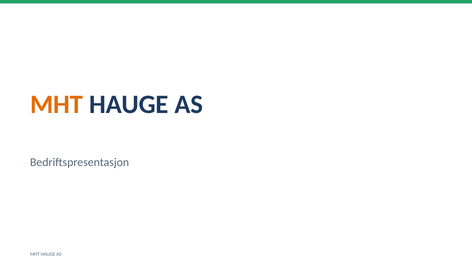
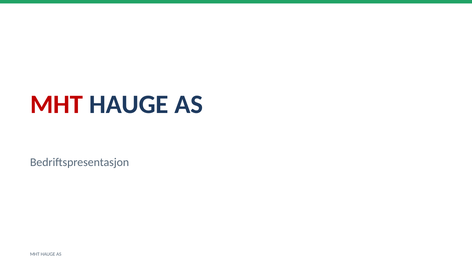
MHT at (57, 105) colour: orange -> red
